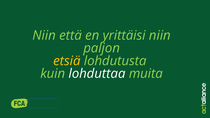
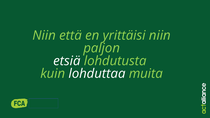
etsiä colour: yellow -> white
